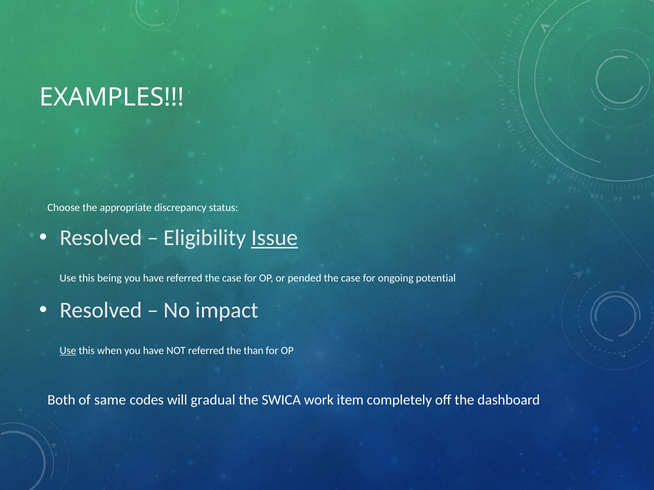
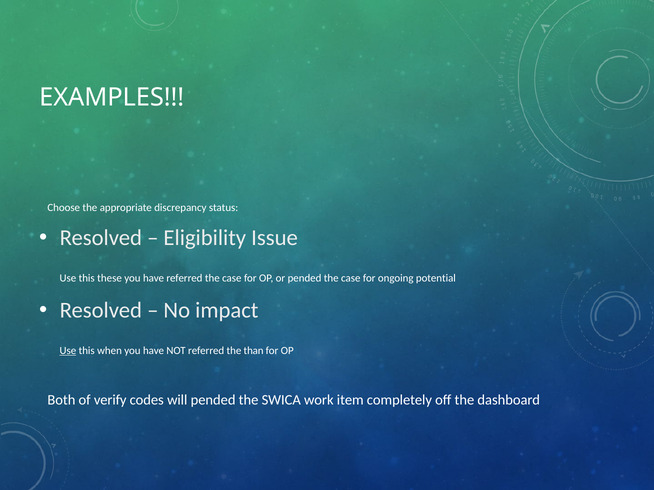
Issue underline: present -> none
being: being -> these
same: same -> verify
will gradual: gradual -> pended
